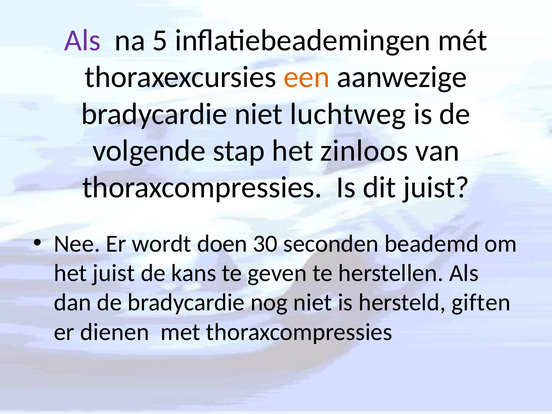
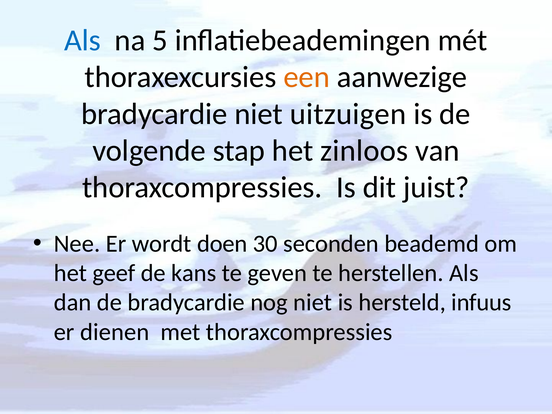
Als at (82, 40) colour: purple -> blue
luchtweg: luchtweg -> uitzuigen
het juist: juist -> geef
giften: giften -> infuus
